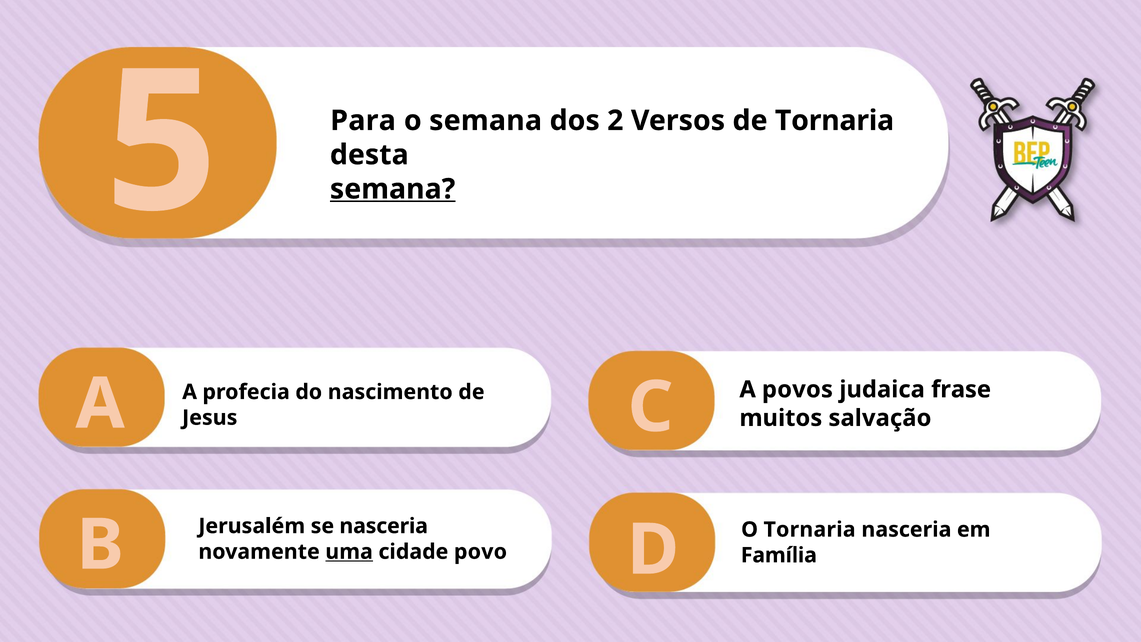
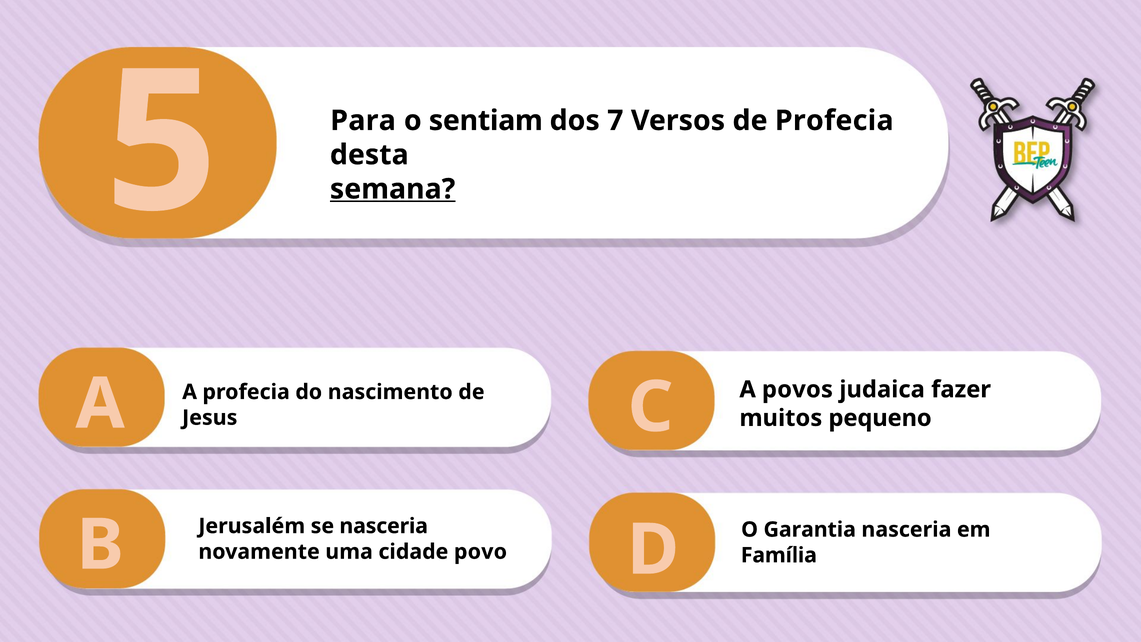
o semana: semana -> sentiam
2: 2 -> 7
de Tornaria: Tornaria -> Profecia
frase: frase -> fazer
salvação: salvação -> pequeno
O Tornaria: Tornaria -> Garantia
uma underline: present -> none
